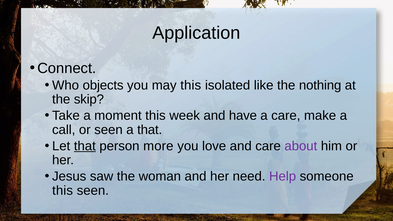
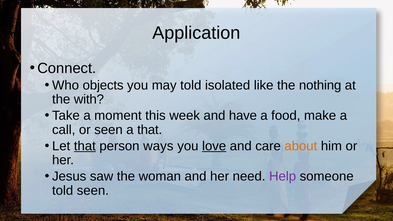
may this: this -> told
skip: skip -> with
a care: care -> food
more: more -> ways
love underline: none -> present
about colour: purple -> orange
this at (63, 191): this -> told
